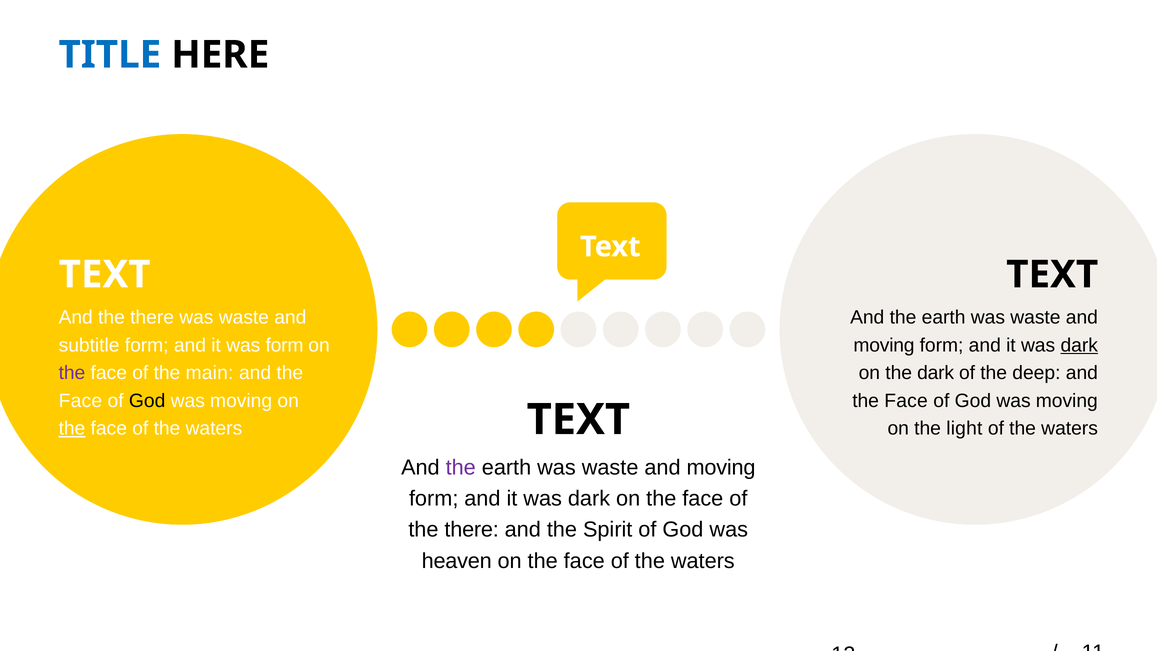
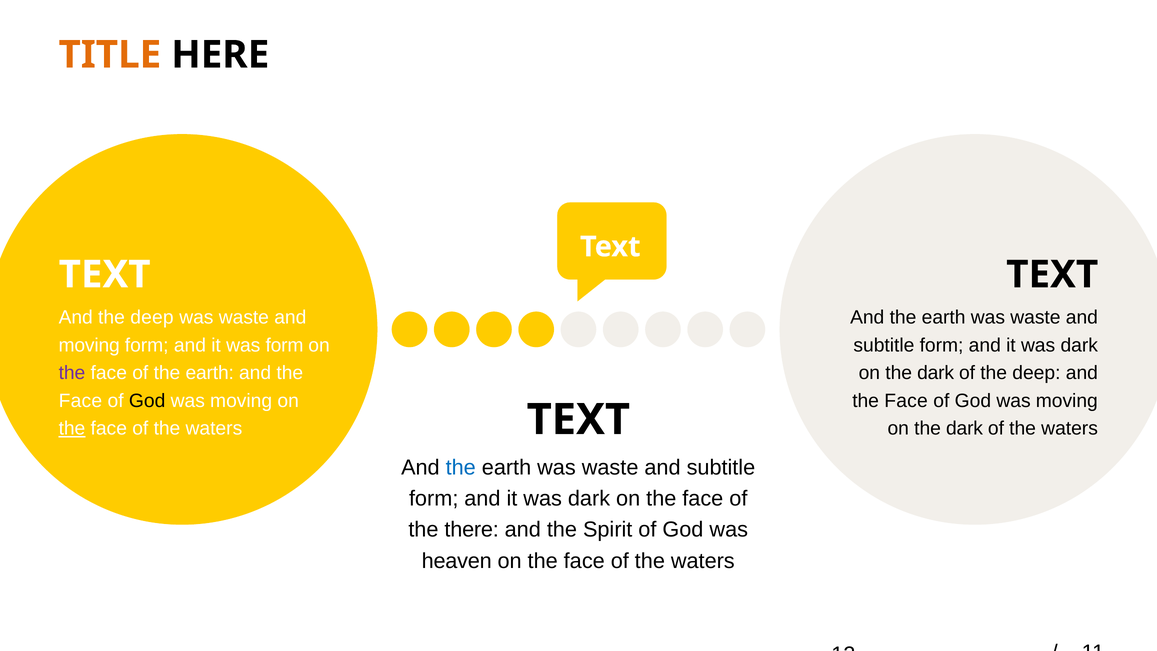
TITLE colour: blue -> orange
And the there: there -> deep
subtitle at (89, 345): subtitle -> moving
moving at (884, 345): moving -> subtitle
dark at (1079, 345) underline: present -> none
of the main: main -> earth
light at (964, 428): light -> dark
the at (461, 467) colour: purple -> blue
moving at (721, 467): moving -> subtitle
